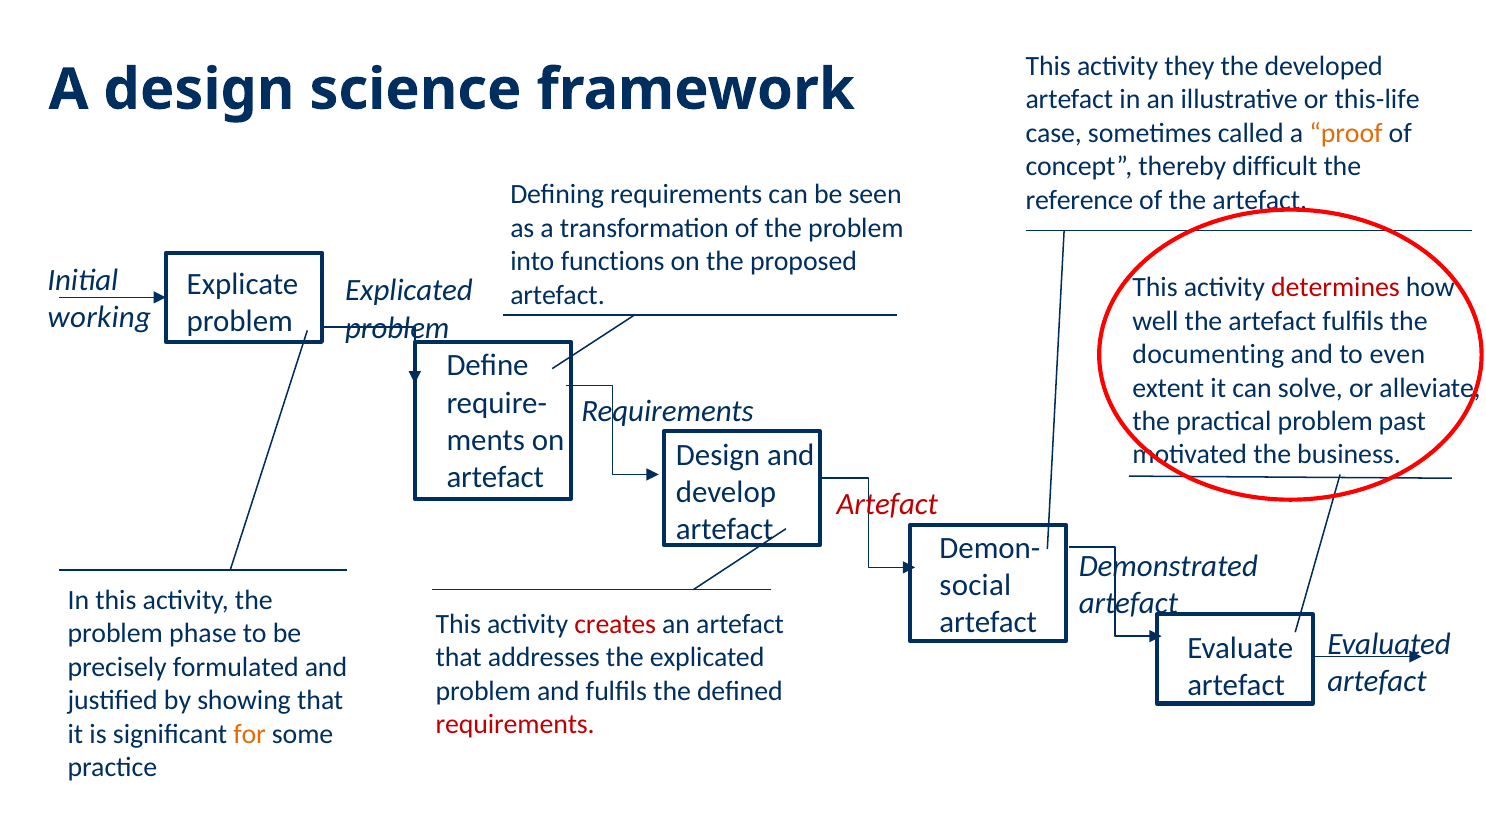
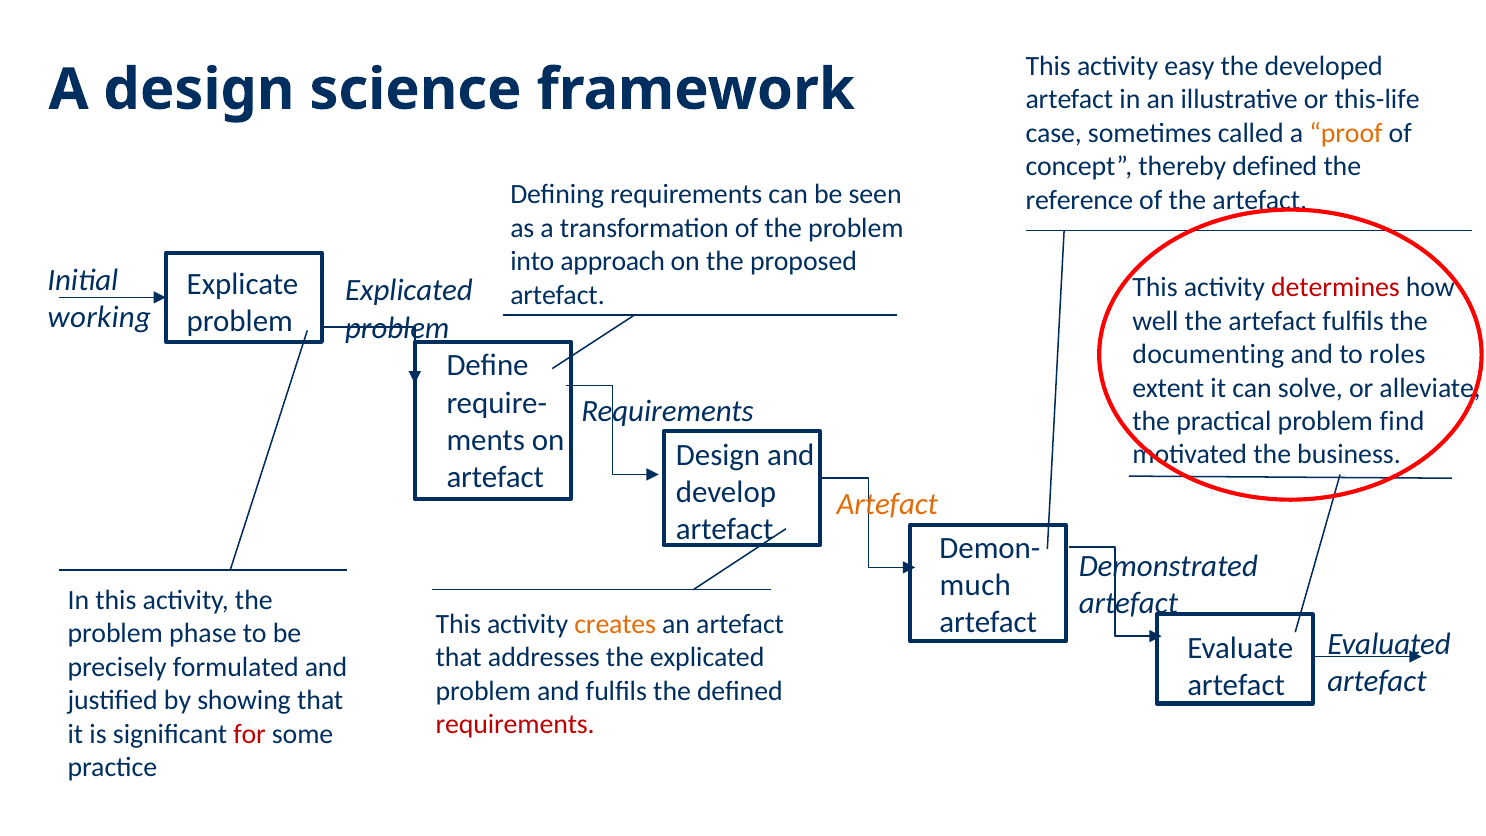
they: they -> easy
thereby difficult: difficult -> defined
functions: functions -> approach
even: even -> roles
past: past -> find
Artefact at (887, 504) colour: red -> orange
social: social -> much
creates colour: red -> orange
for colour: orange -> red
